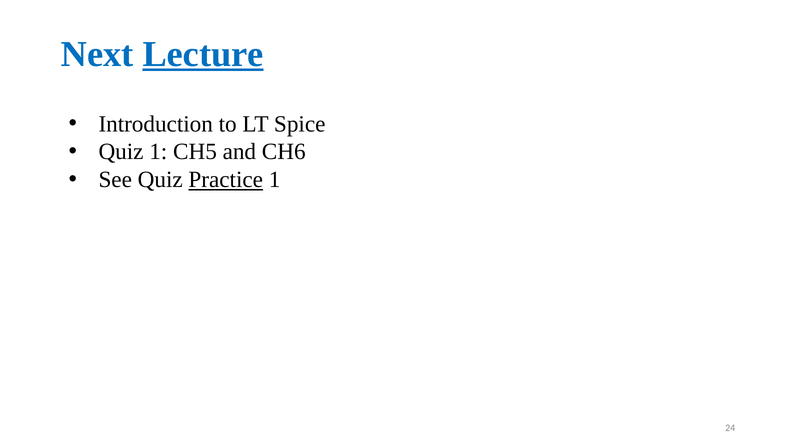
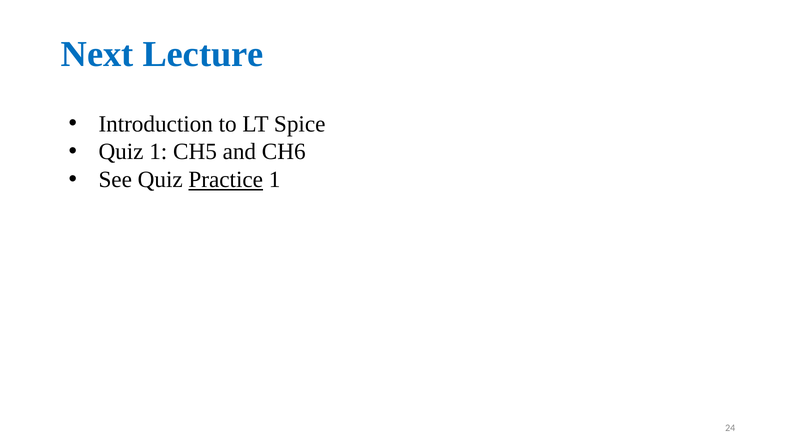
Lecture underline: present -> none
